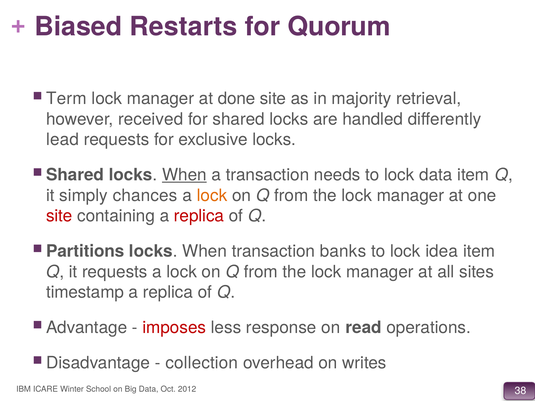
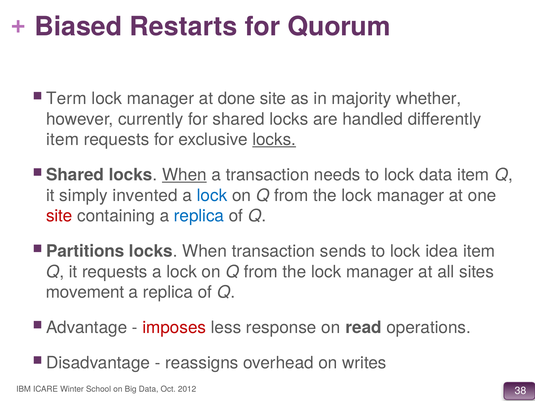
retrieval: retrieval -> whether
received: received -> currently
lead at (63, 140): lead -> item
locks at (274, 140) underline: none -> present
chances: chances -> invented
lock at (212, 196) colour: orange -> blue
replica at (199, 216) colour: red -> blue
banks: banks -> sends
timestamp: timestamp -> movement
collection: collection -> reassigns
